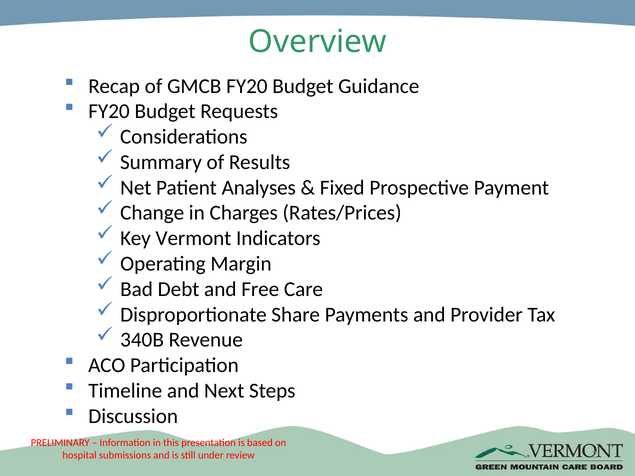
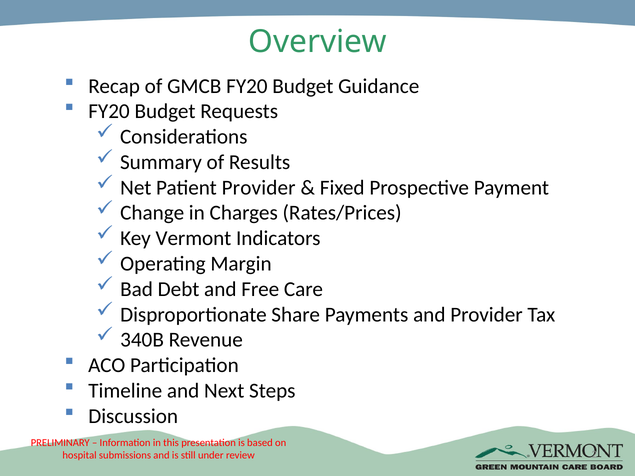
Patient Analyses: Analyses -> Provider
